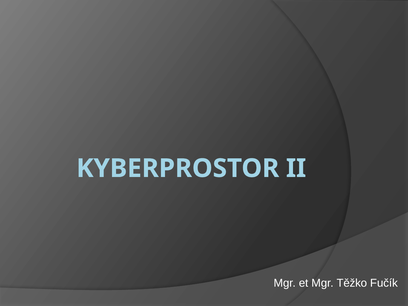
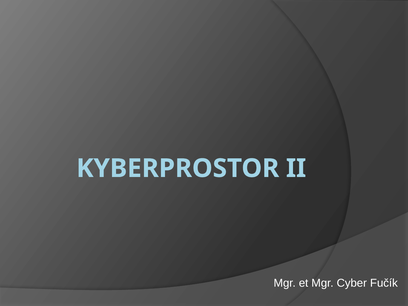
Těžko: Těžko -> Cyber
